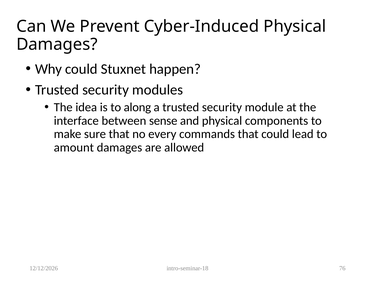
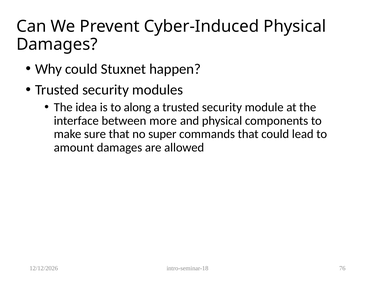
sense: sense -> more
every: every -> super
